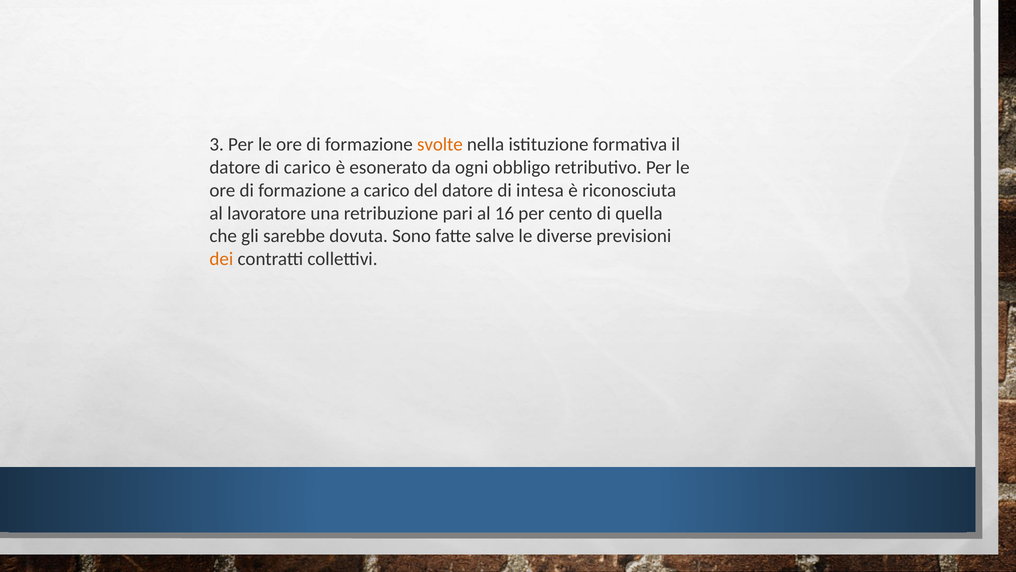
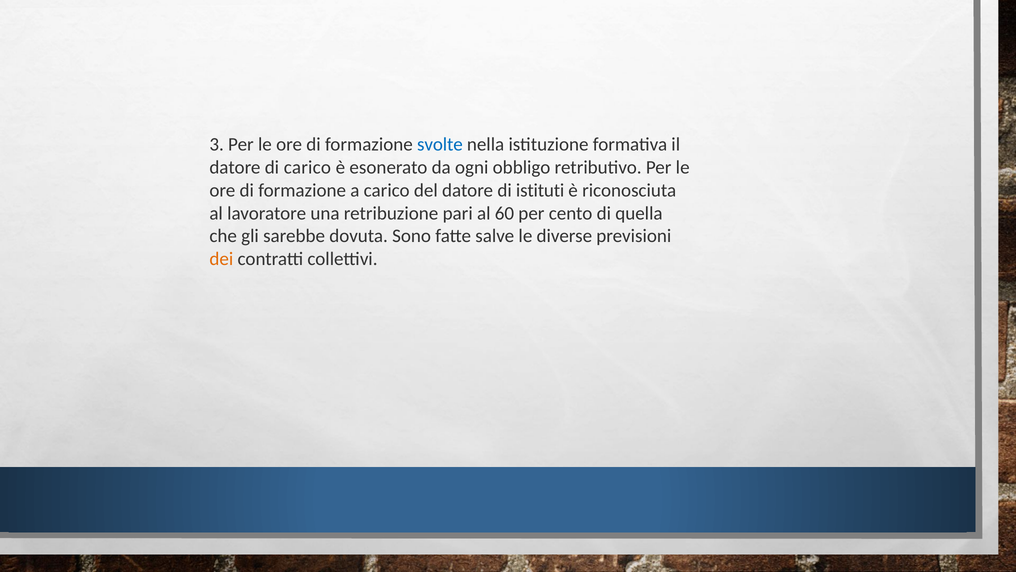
svolte colour: orange -> blue
intesa: intesa -> istituti
16: 16 -> 60
